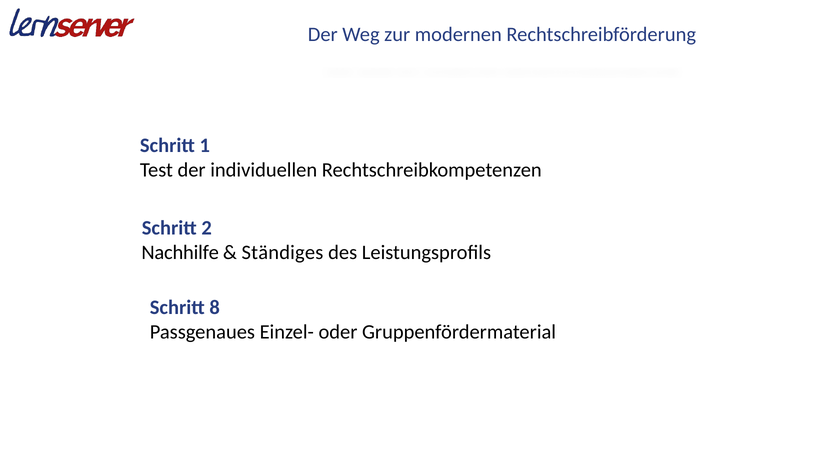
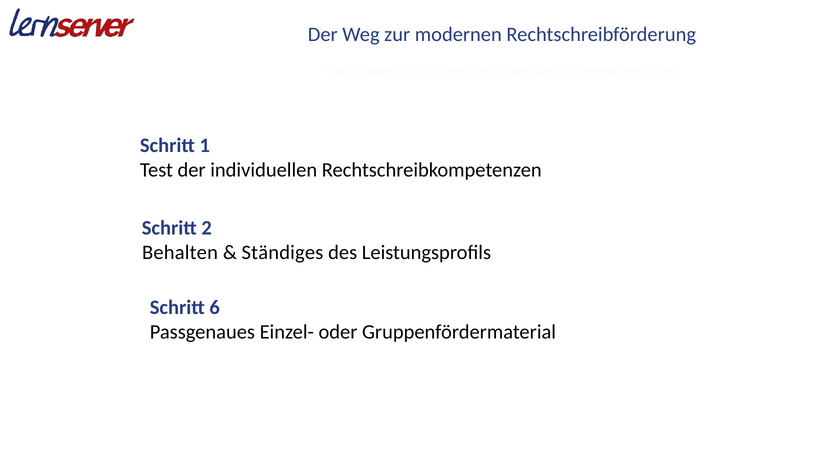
Nachhilfe: Nachhilfe -> Behalten
8: 8 -> 6
